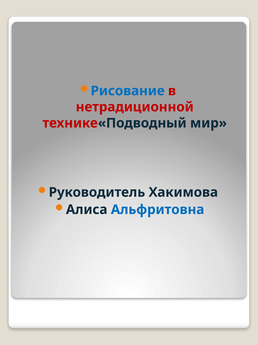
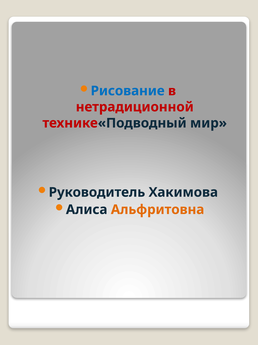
Альфритовна colour: blue -> orange
